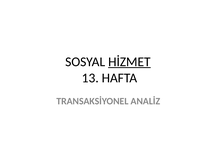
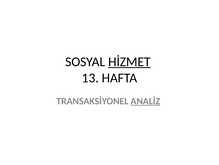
ANALİZ underline: none -> present
